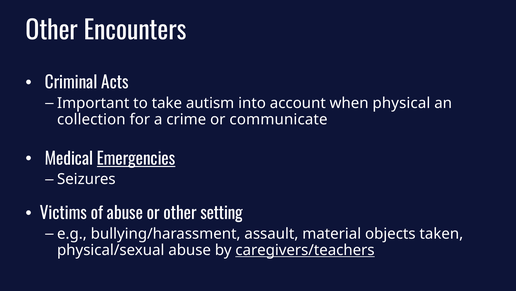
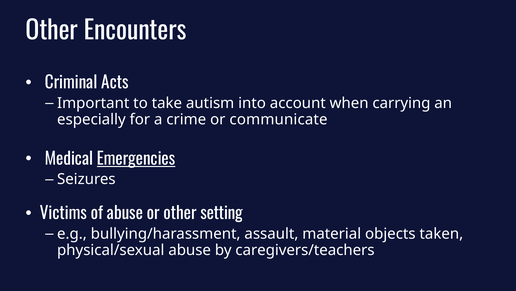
physical: physical -> carrying
collection: collection -> especially
caregivers/teachers underline: present -> none
